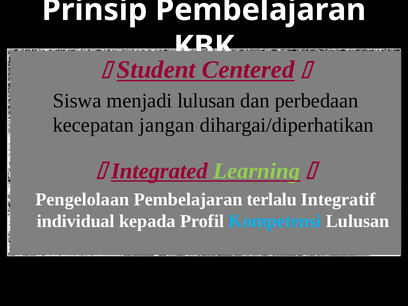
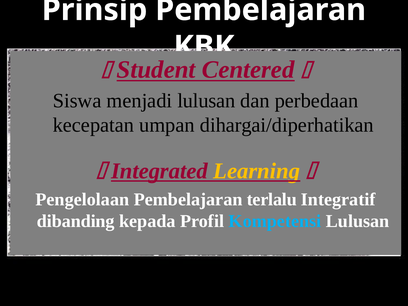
jangan: jangan -> umpan
Learning colour: light green -> yellow
individual: individual -> dibanding
